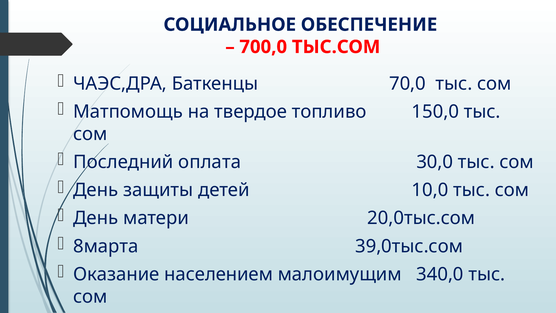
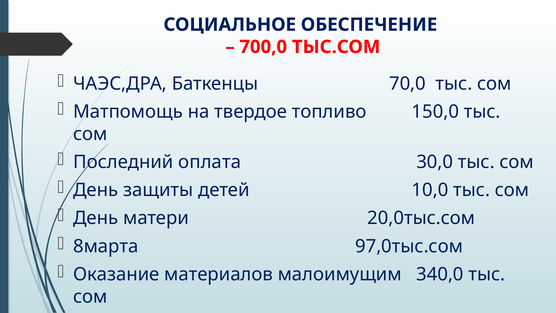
39,0тыс.сом: 39,0тыс.сом -> 97,0тыс.сом
населением: населением -> материалов
